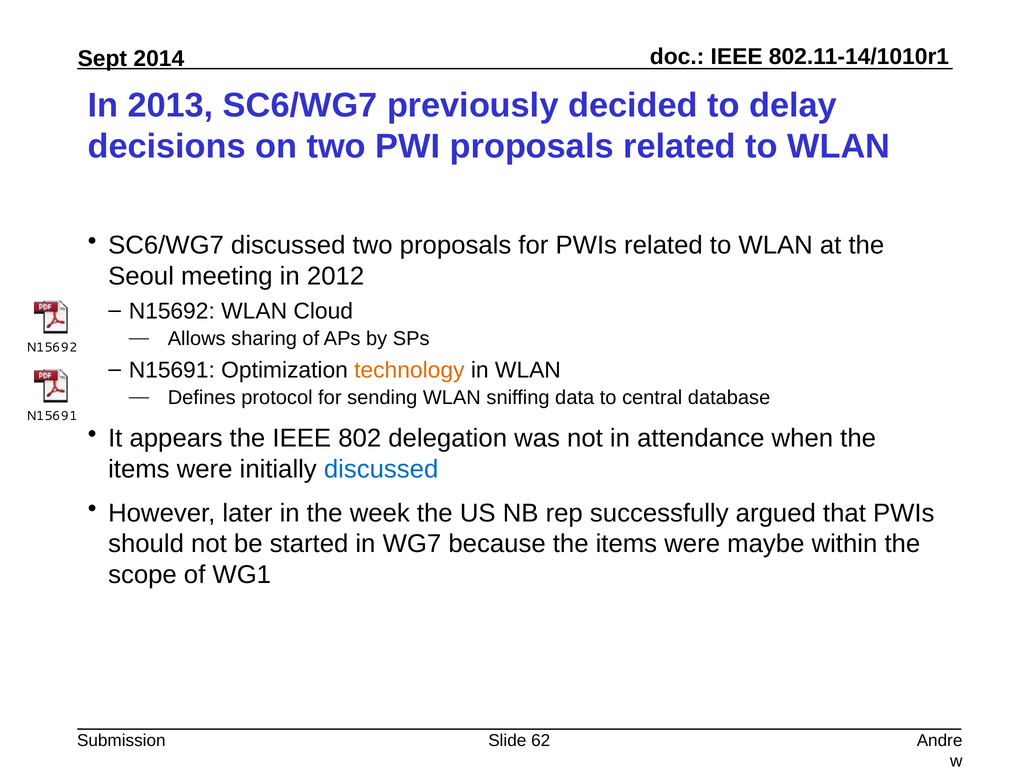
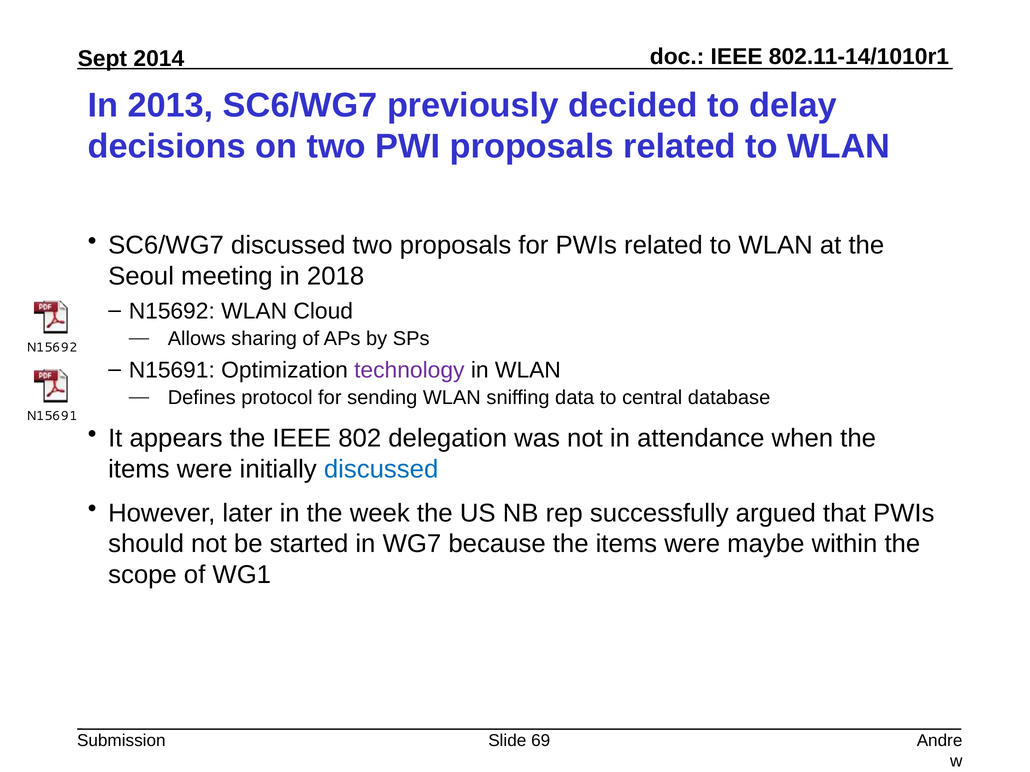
2012: 2012 -> 2018
technology colour: orange -> purple
62: 62 -> 69
